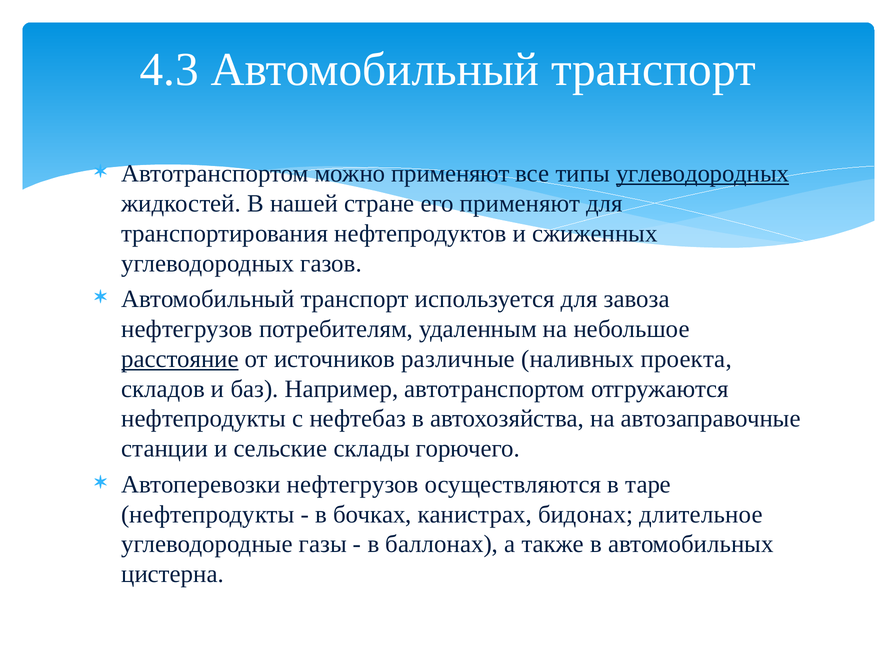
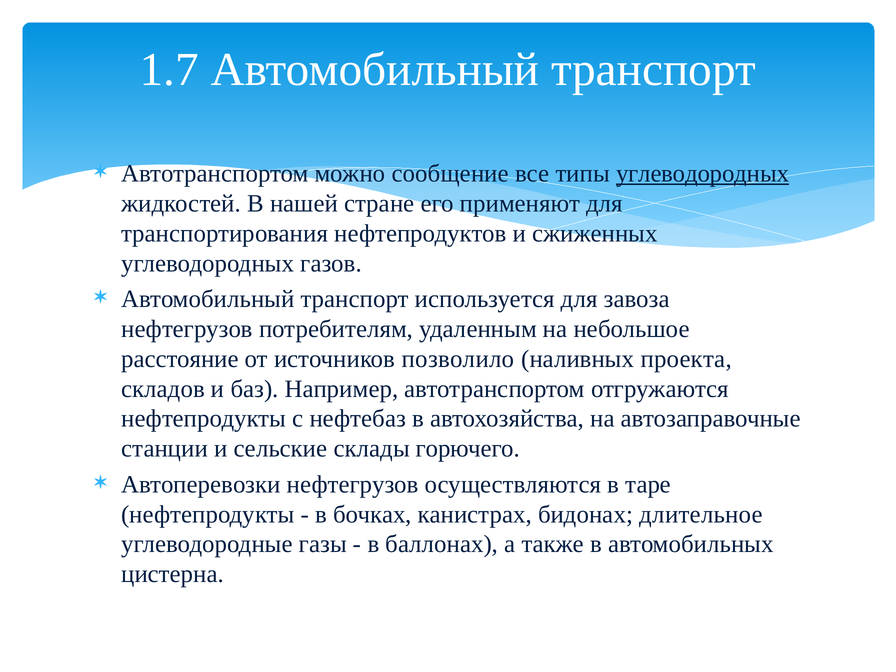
4.3: 4.3 -> 1.7
можно применяют: применяют -> сообщение
расстояние underline: present -> none
различные: различные -> позволило
